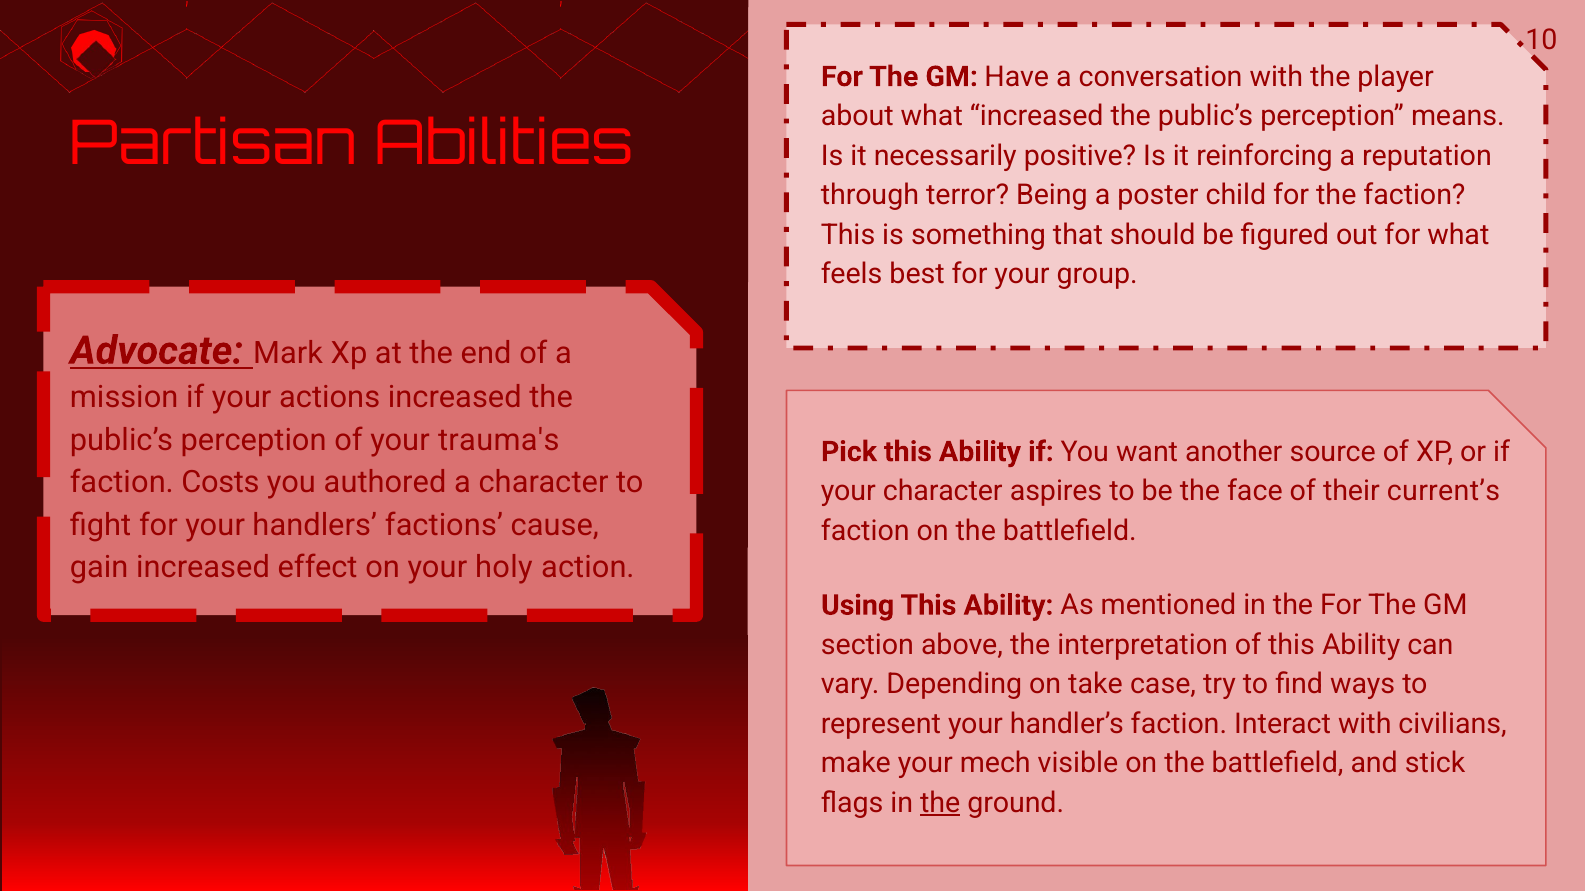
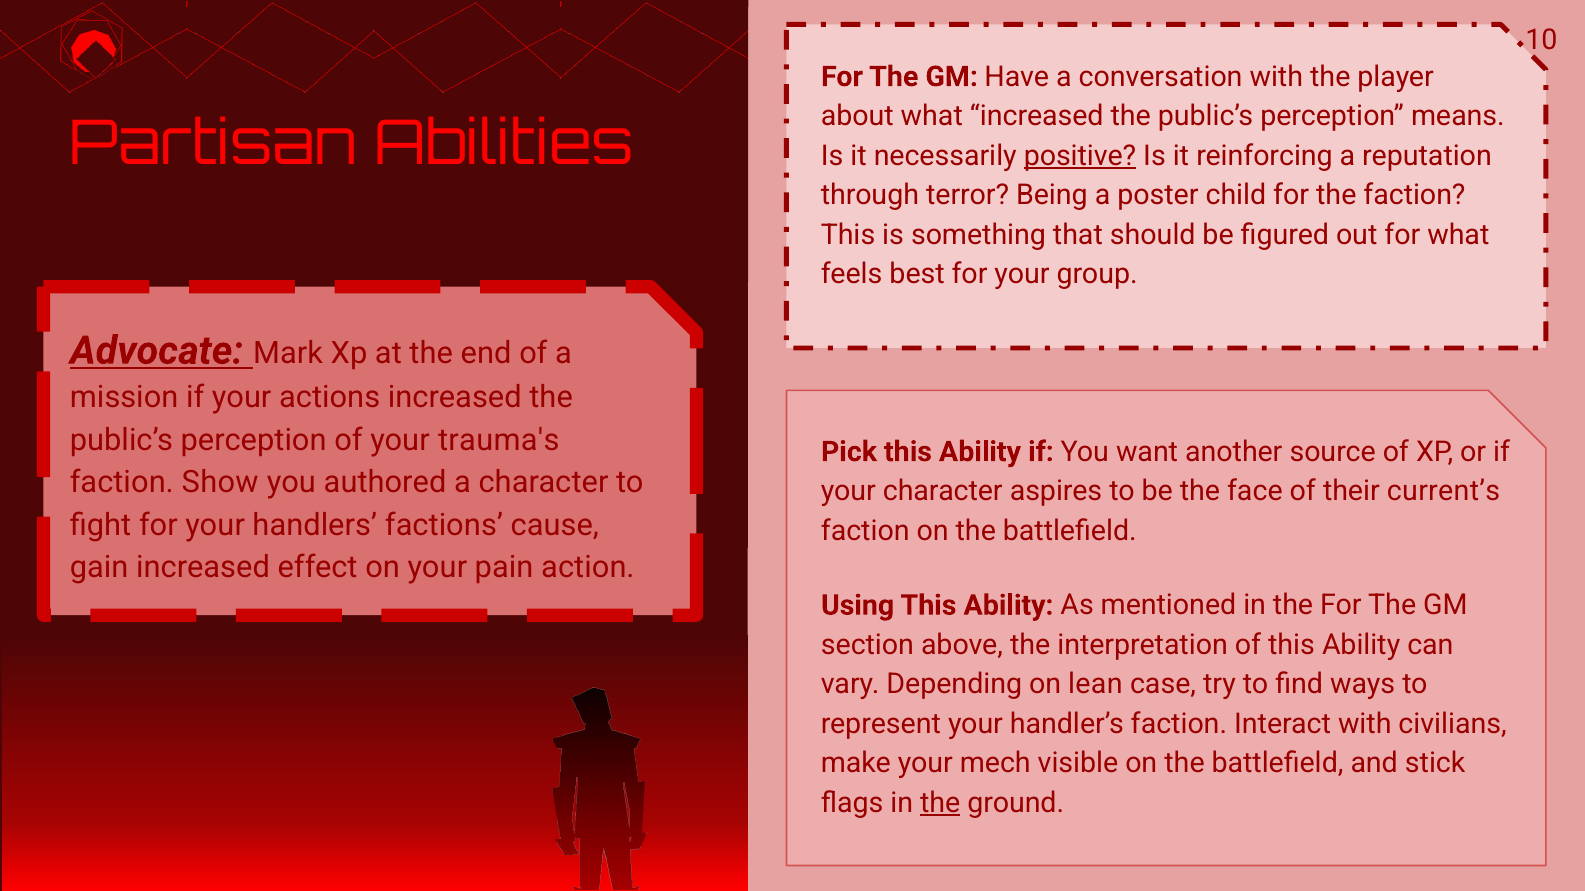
positive underline: none -> present
Costs: Costs -> Show
holy: holy -> pain
take: take -> lean
